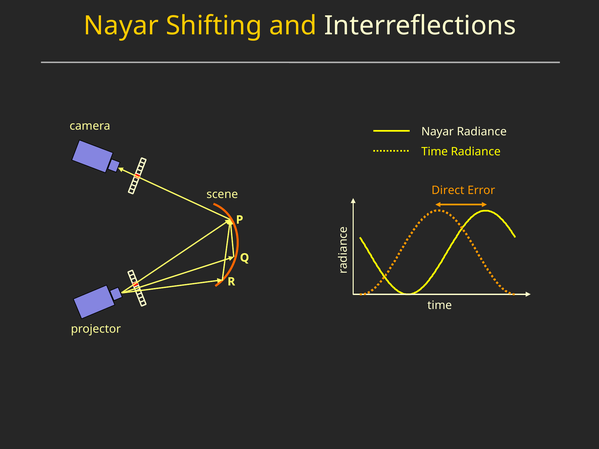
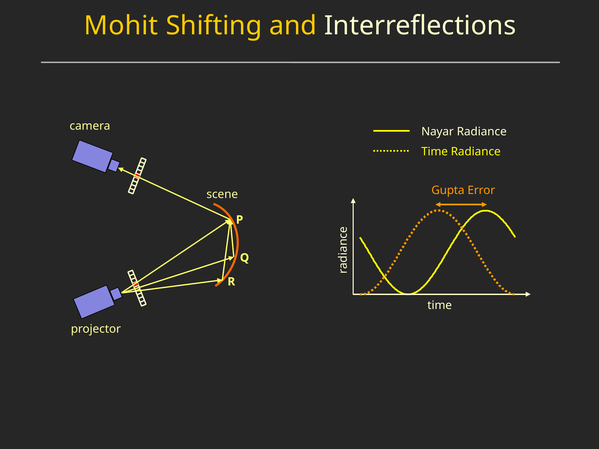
Nayar at (121, 26): Nayar -> Mohit
Direct: Direct -> Gupta
